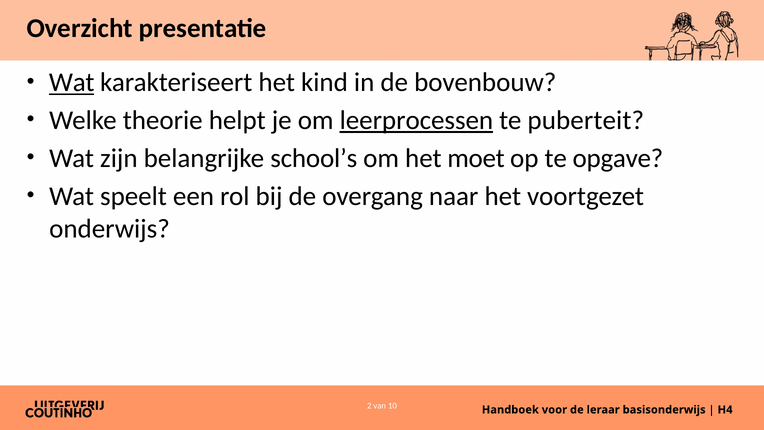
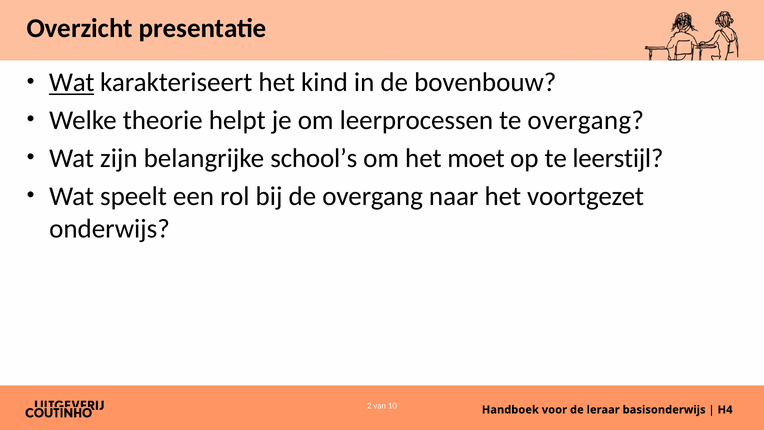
leerprocessen underline: present -> none
te puberteit: puberteit -> overgang
opgave: opgave -> leerstijl
